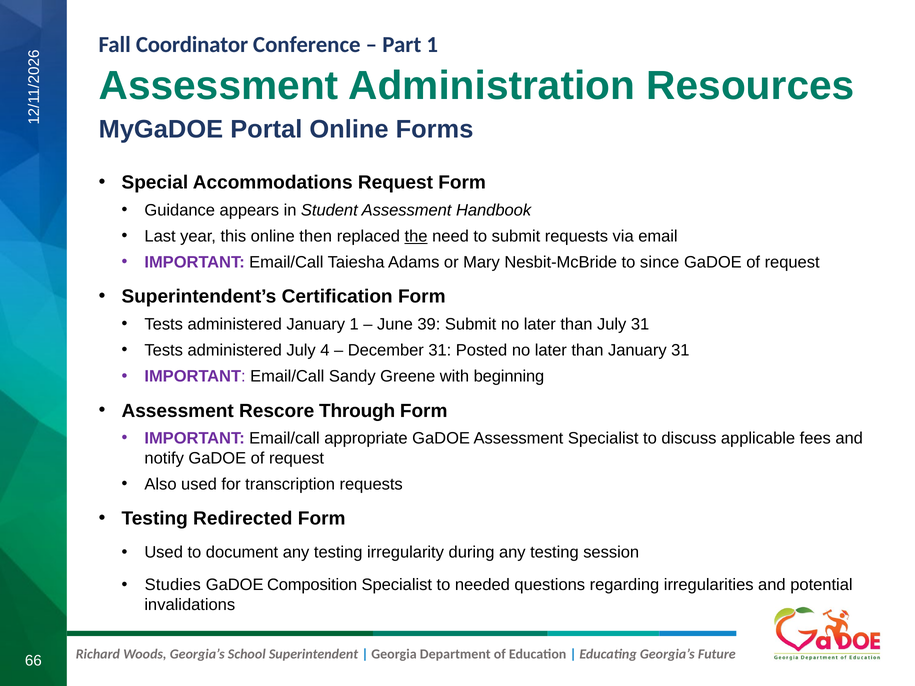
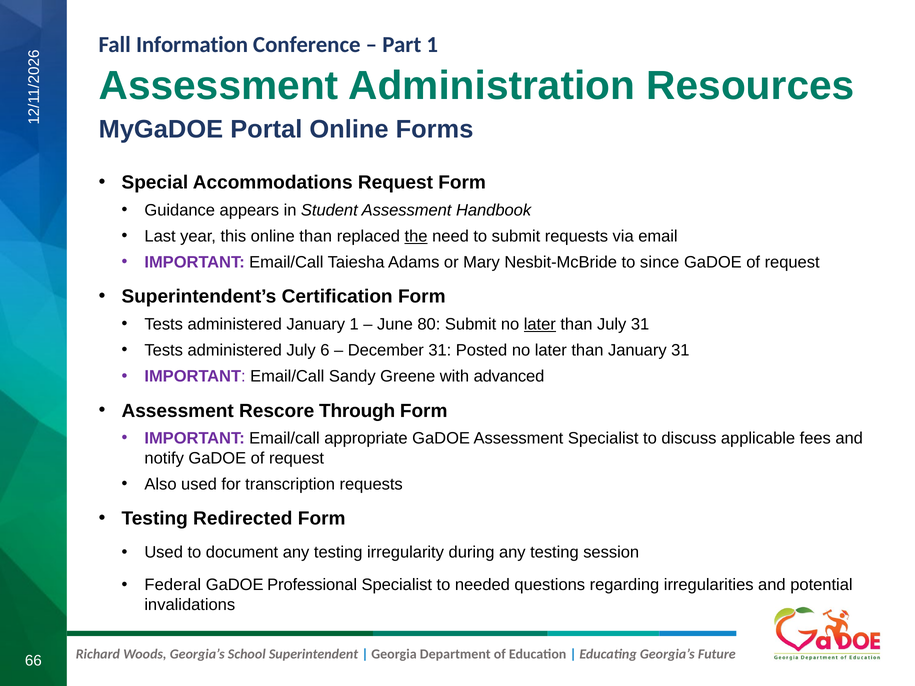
Coordinator: Coordinator -> Information
online then: then -> than
39: 39 -> 80
later at (540, 324) underline: none -> present
July 4: 4 -> 6
beginning: beginning -> advanced
Studies: Studies -> Federal
Composition: Composition -> Professional
